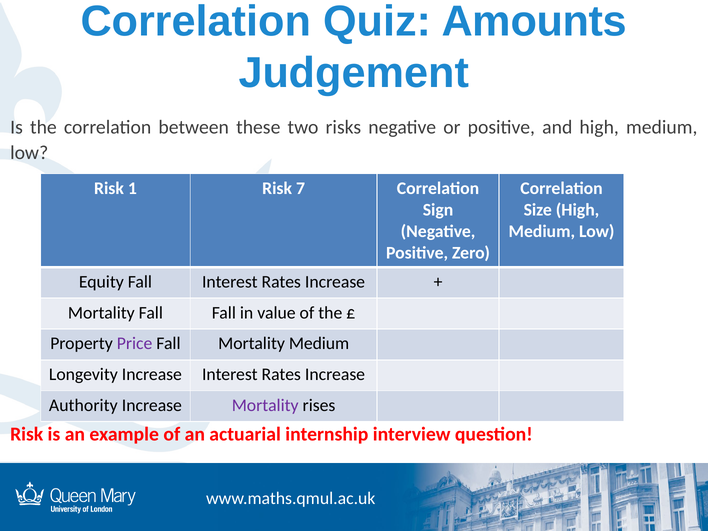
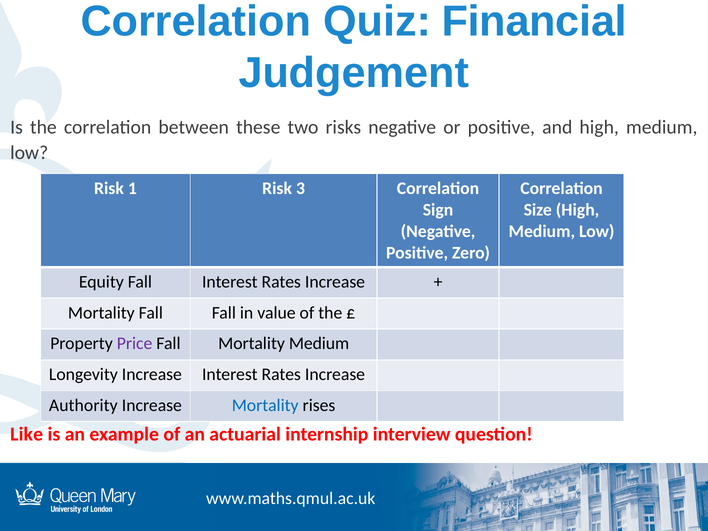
Amounts: Amounts -> Financial
7: 7 -> 3
Mortality at (265, 405) colour: purple -> blue
Risk at (27, 434): Risk -> Like
